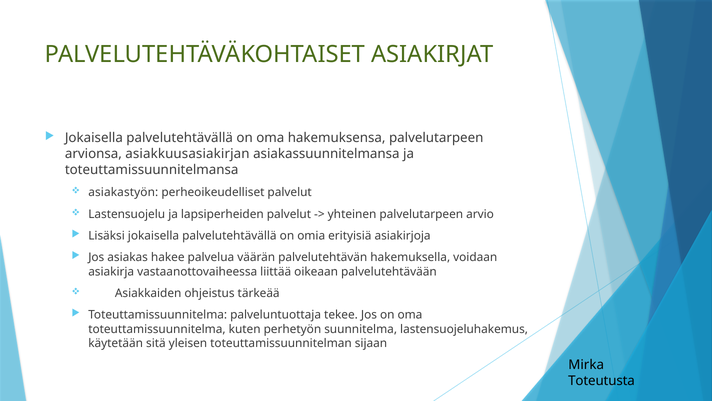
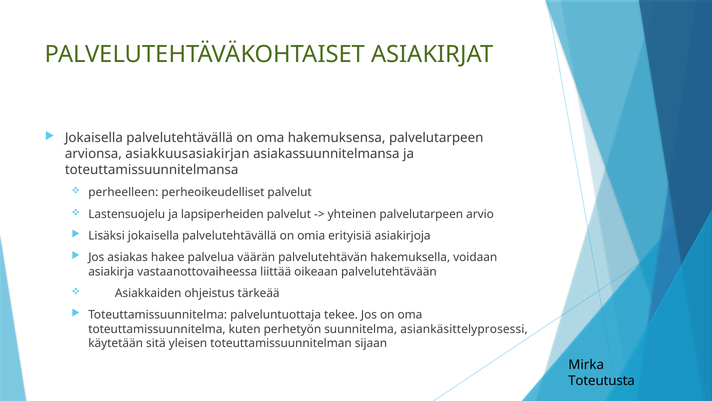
asiakastyön: asiakastyön -> perheelleen
lastensuojeluhakemus: lastensuojeluhakemus -> asiankäsittelyprosessi
